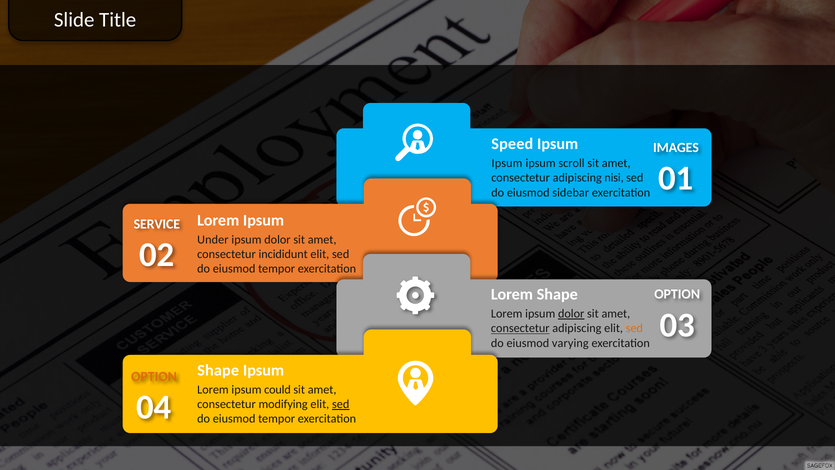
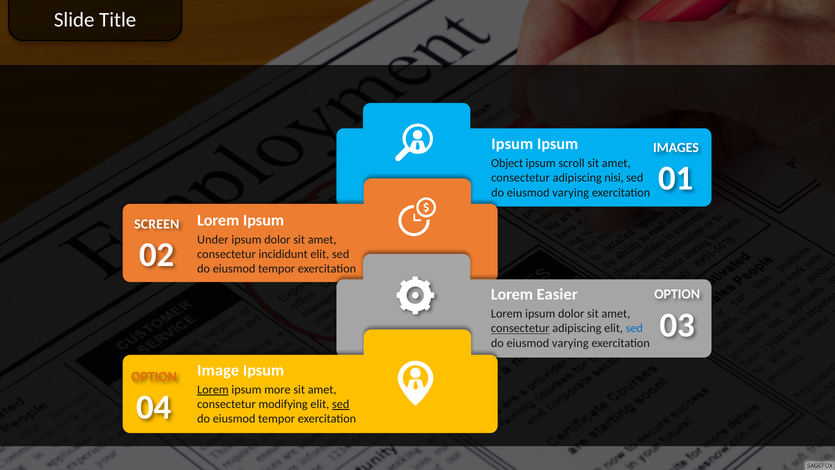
Speed at (512, 144): Speed -> Ipsum
Ipsum at (507, 163): Ipsum -> Object
sidebar at (571, 192): sidebar -> varying
SERVICE: SERVICE -> SCREEN
Lorem Shape: Shape -> Easier
dolor at (571, 314) underline: present -> none
sed at (634, 328) colour: orange -> blue
Shape at (218, 370): Shape -> Image
Lorem at (213, 389) underline: none -> present
could: could -> more
